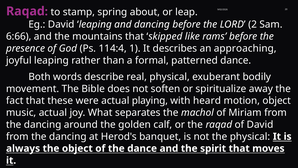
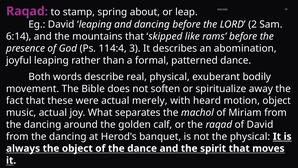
6:66: 6:66 -> 6:14
1: 1 -> 3
approaching: approaching -> abomination
playing: playing -> merely
